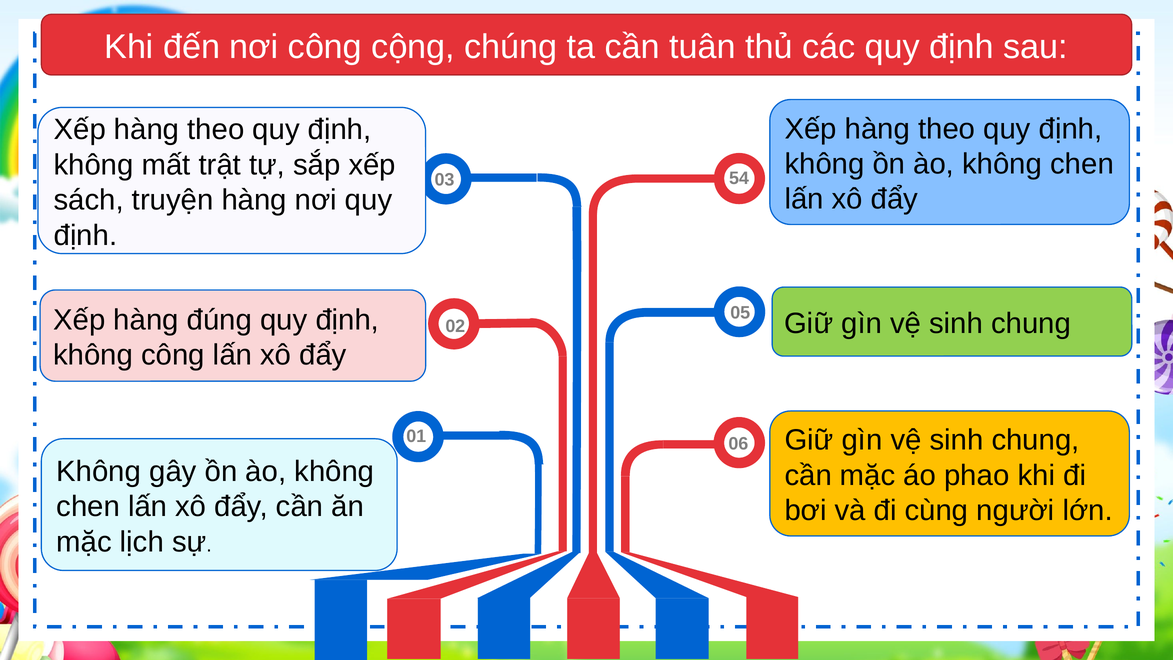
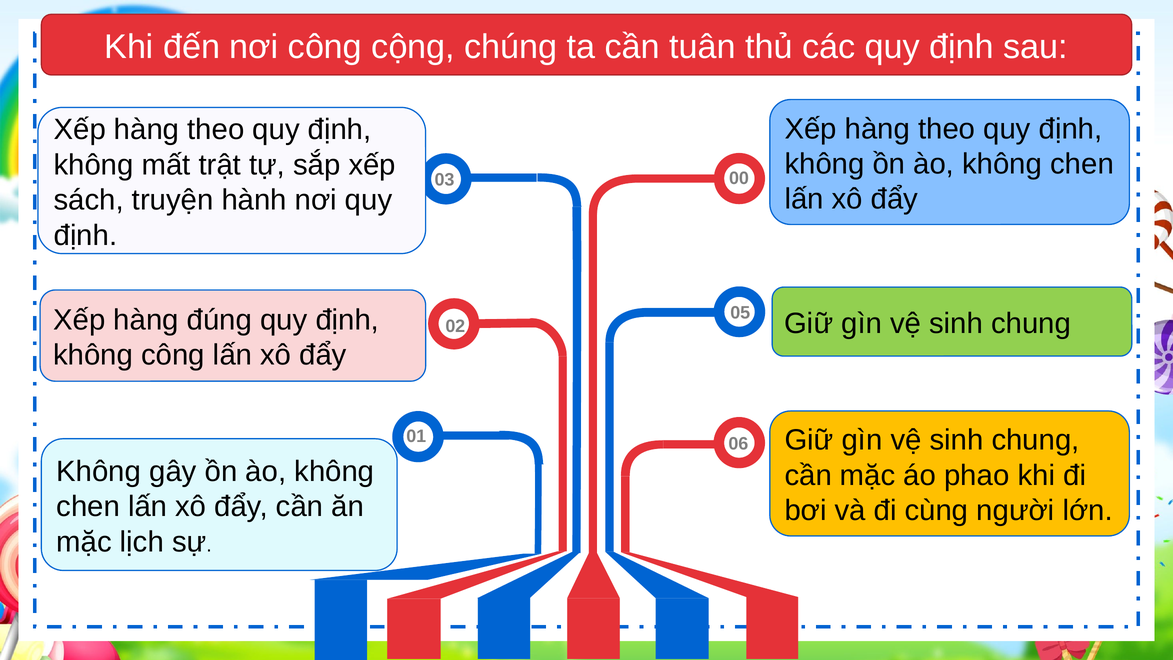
54: 54 -> 00
truyện hàng: hàng -> hành
